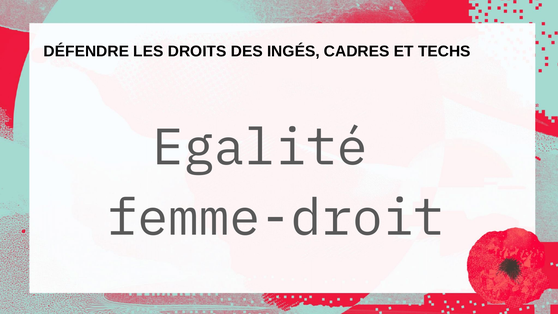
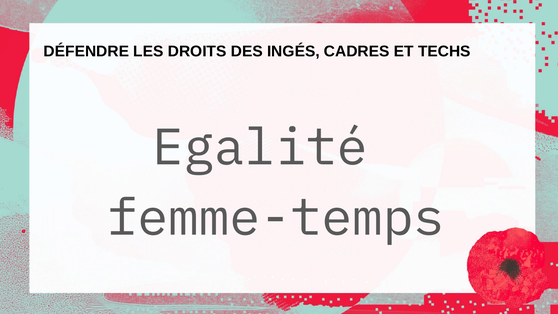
femme-droit: femme-droit -> femme-temps
